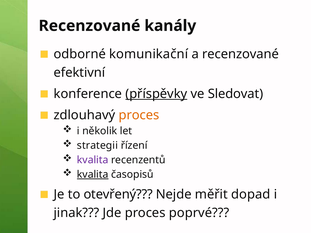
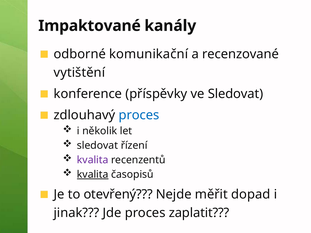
Recenzované at (89, 26): Recenzované -> Impaktované
efektivní: efektivní -> vytištění
příspěvky underline: present -> none
proces at (139, 115) colour: orange -> blue
strategii at (97, 146): strategii -> sledovat
poprvé: poprvé -> zaplatit
